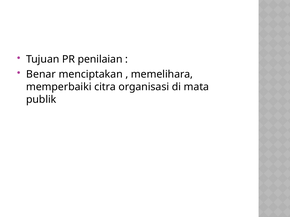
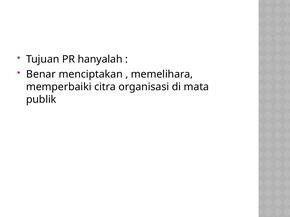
penilaian: penilaian -> hanyalah
